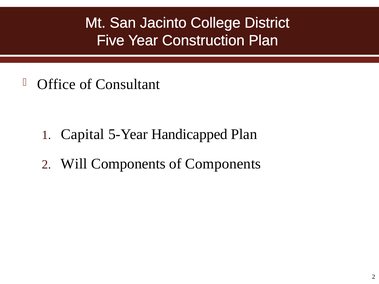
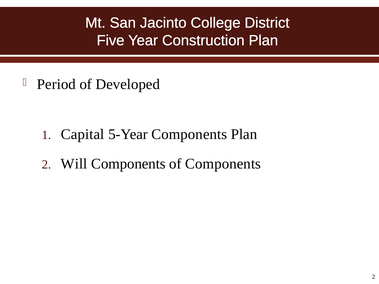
Office: Office -> Period
Consultant: Consultant -> Developed
5-Year Handicapped: Handicapped -> Components
